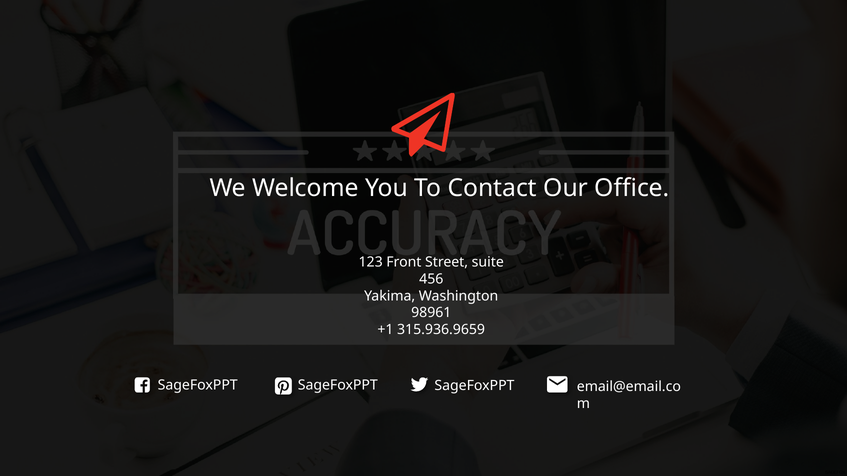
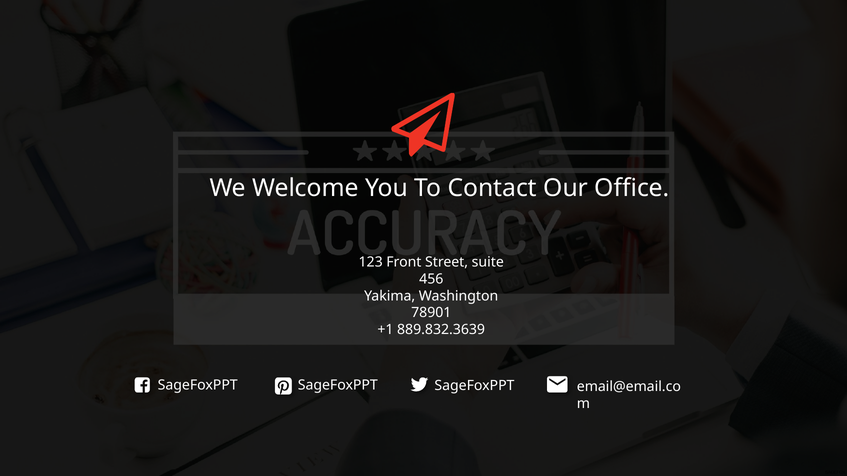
98961: 98961 -> 78901
315.936.9659: 315.936.9659 -> 889.832.3639
